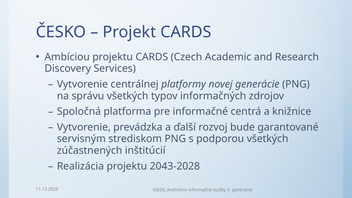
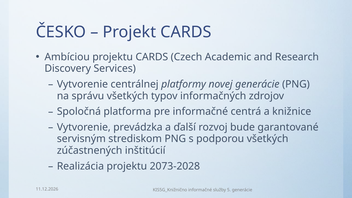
2043-2028: 2043-2028 -> 2073-2028
